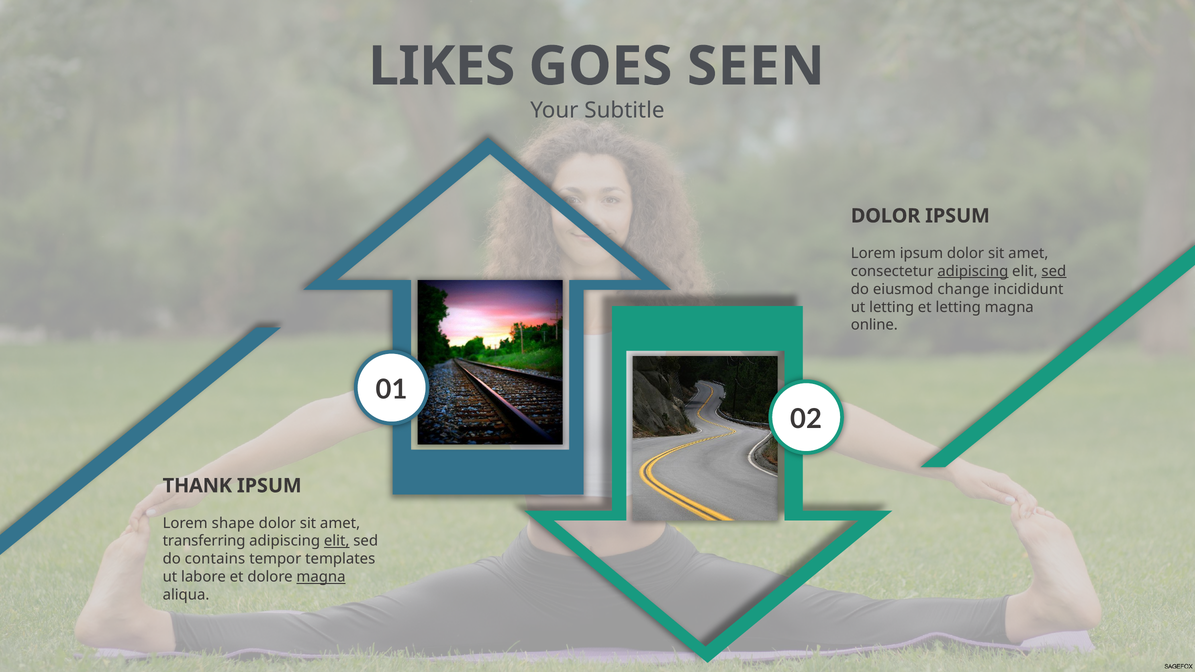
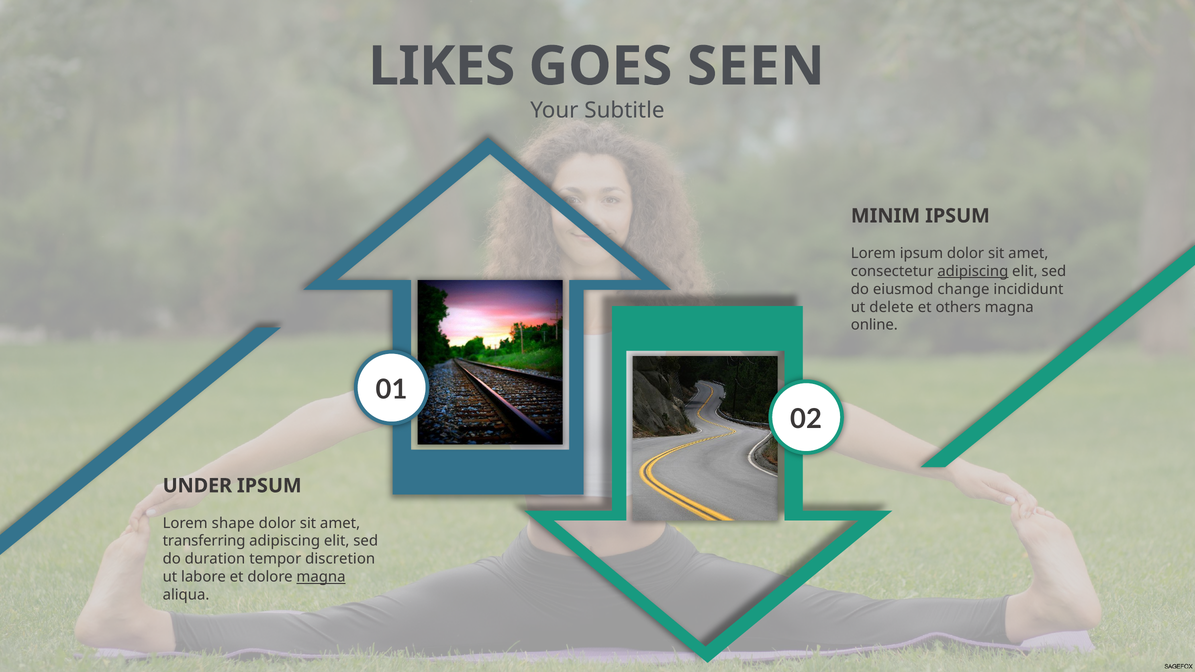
DOLOR at (886, 216): DOLOR -> MINIM
sed at (1054, 271) underline: present -> none
ut letting: letting -> delete
et letting: letting -> others
THANK: THANK -> UNDER
elit at (337, 541) underline: present -> none
contains: contains -> duration
templates: templates -> discretion
